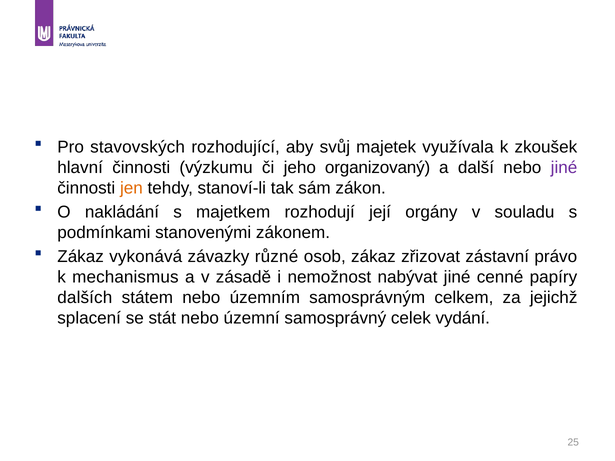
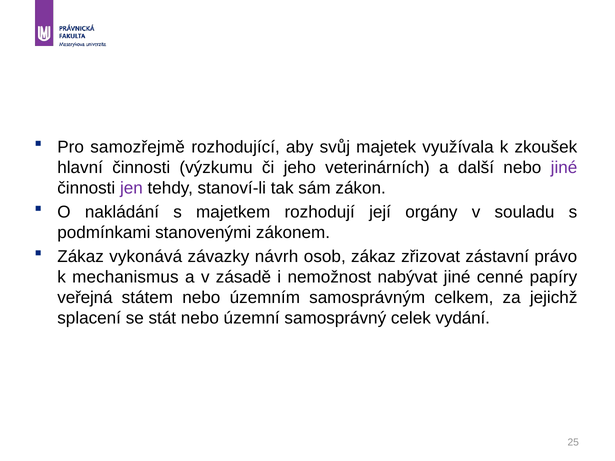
stavovských: stavovských -> samozřejmě
organizovaný: organizovaný -> veterinárních
jen colour: orange -> purple
různé: různé -> návrh
dalších: dalších -> veřejná
